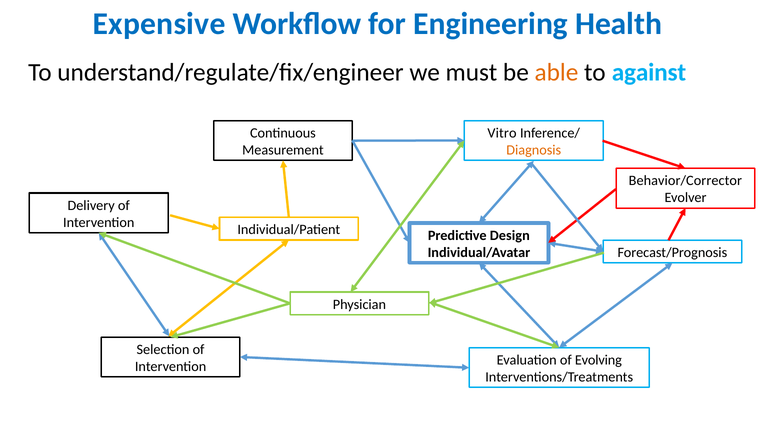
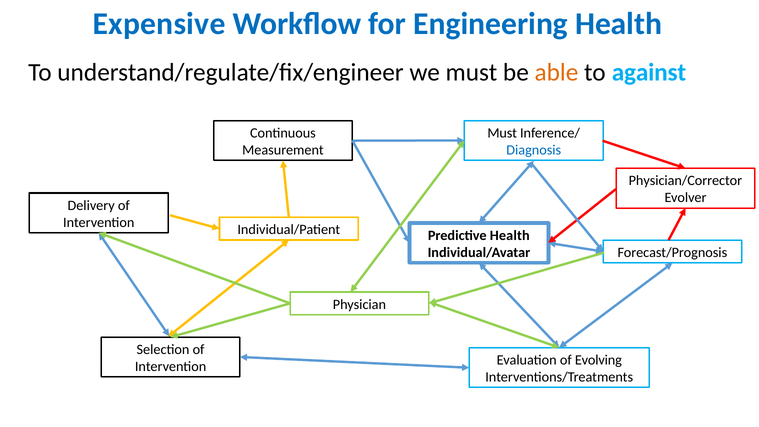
Vitro at (502, 133): Vitro -> Must
Diagnosis colour: orange -> blue
Behavior/Corrector: Behavior/Corrector -> Physician/Corrector
Design at (510, 235): Design -> Health
